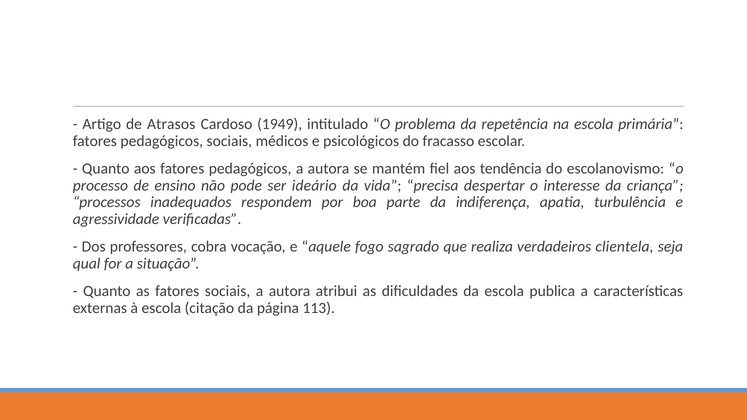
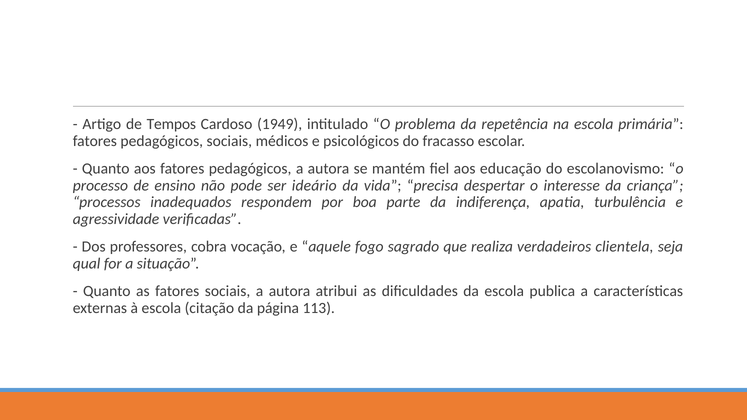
Atrasos: Atrasos -> Tempos
tendência: tendência -> educação
